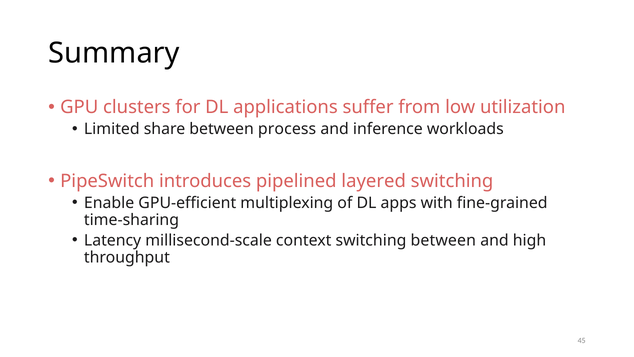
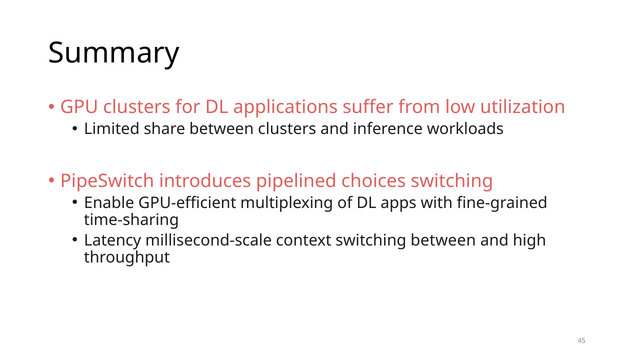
between process: process -> clusters
layered: layered -> choices
